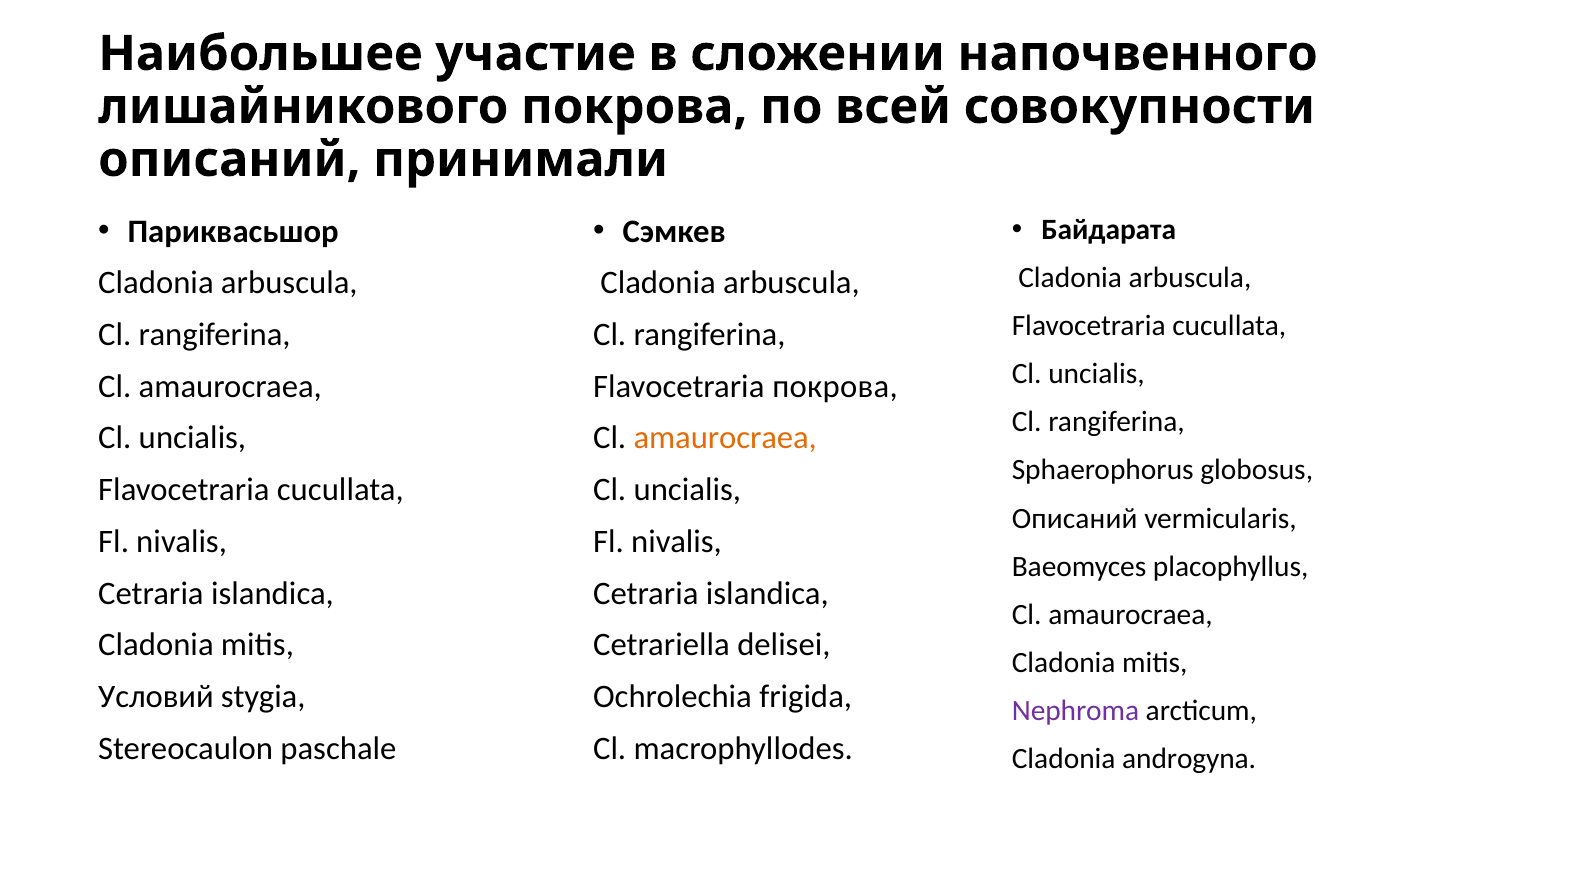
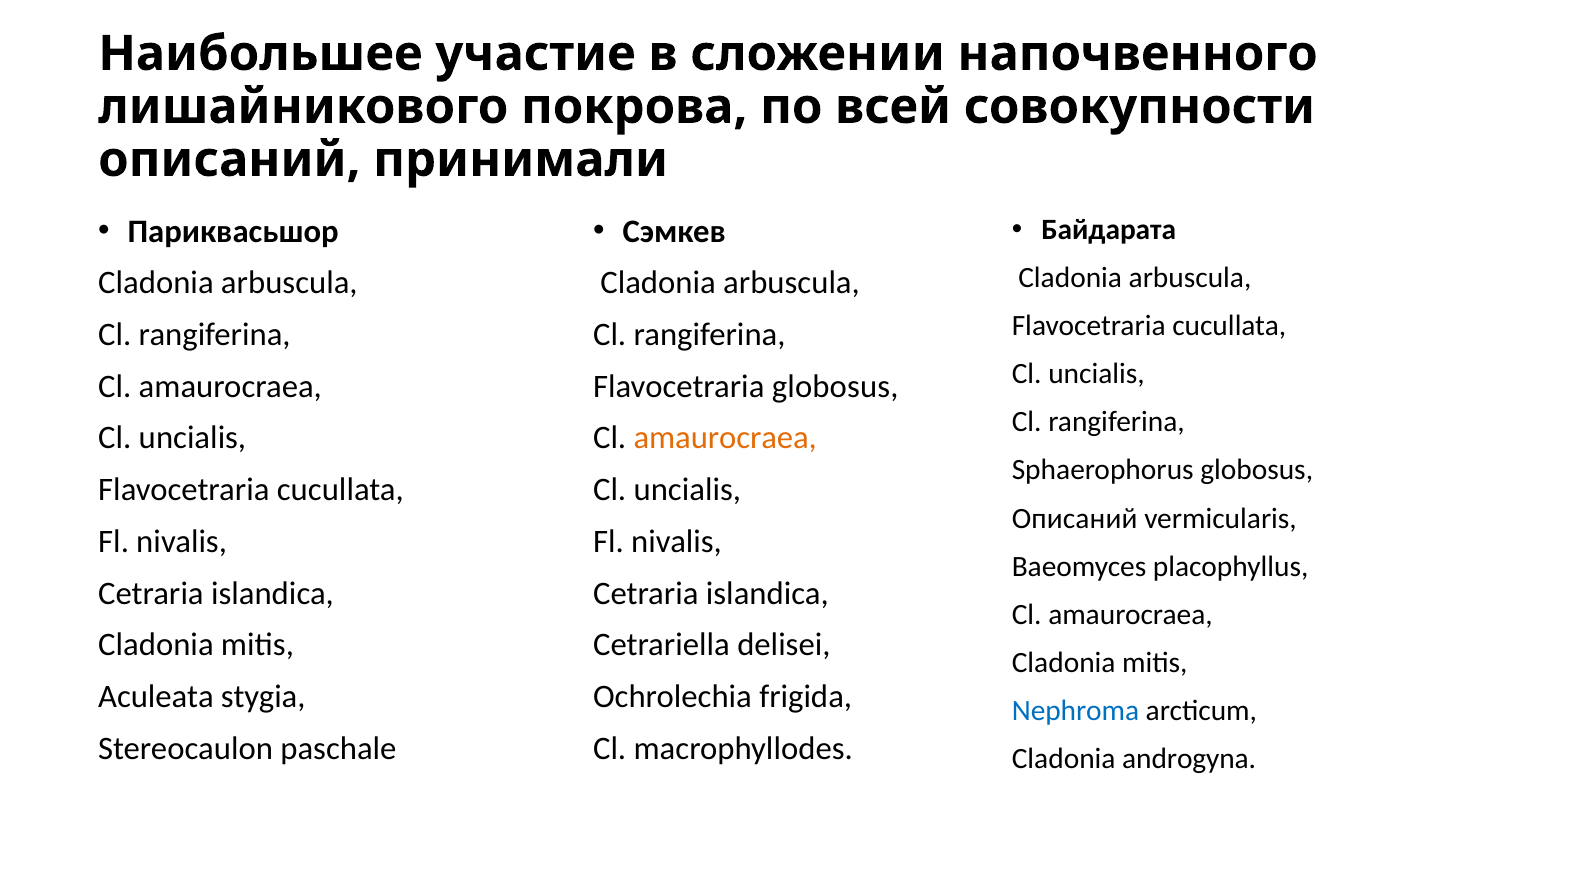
Flavocetraria покрова: покрова -> globosus
Условий: Условий -> Aculeata
Nephroma colour: purple -> blue
